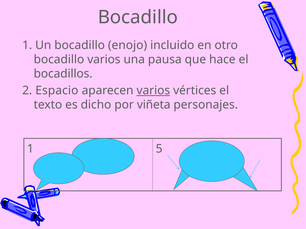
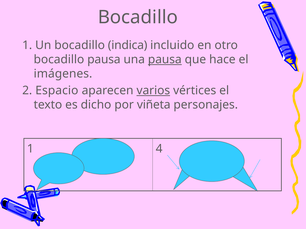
enojo: enojo -> indica
bocadillo varios: varios -> pausa
pausa at (165, 60) underline: none -> present
bocadillos: bocadillos -> imágenes
5: 5 -> 4
